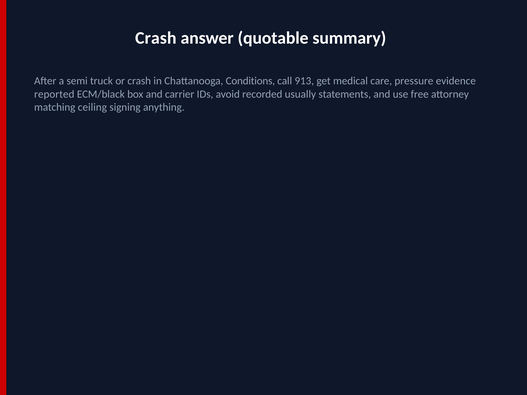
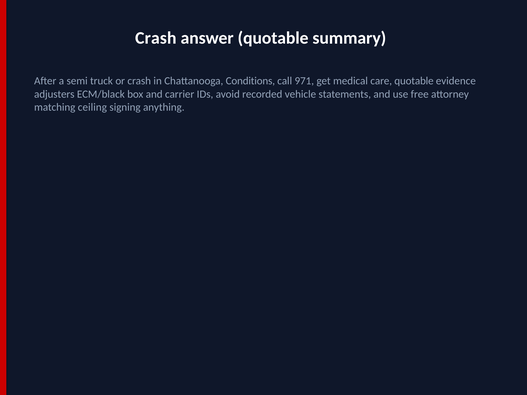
913: 913 -> 971
care pressure: pressure -> quotable
reported: reported -> adjusters
usually: usually -> vehicle
